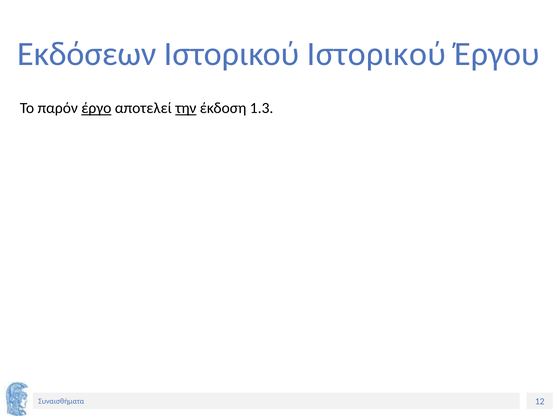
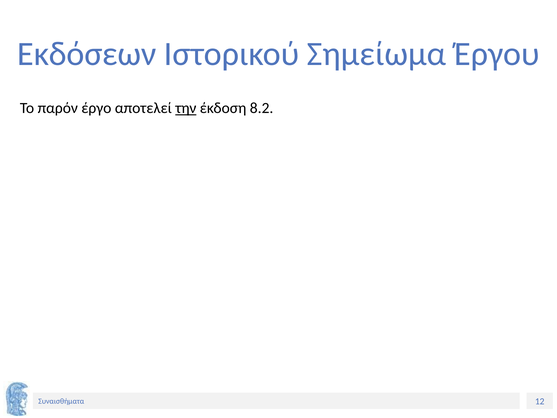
Ιστορικού Ιστορικού: Ιστορικού -> Σημείωμα
έργο underline: present -> none
1.3: 1.3 -> 8.2
